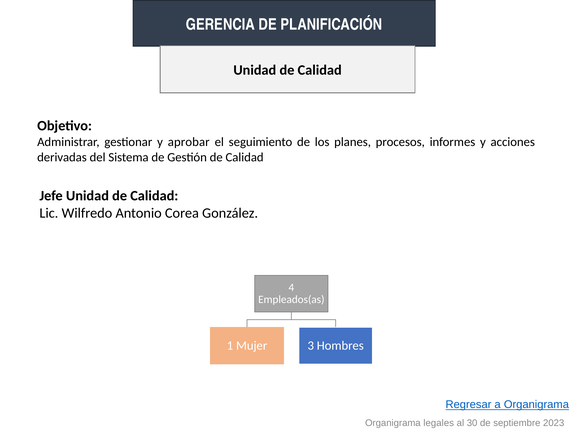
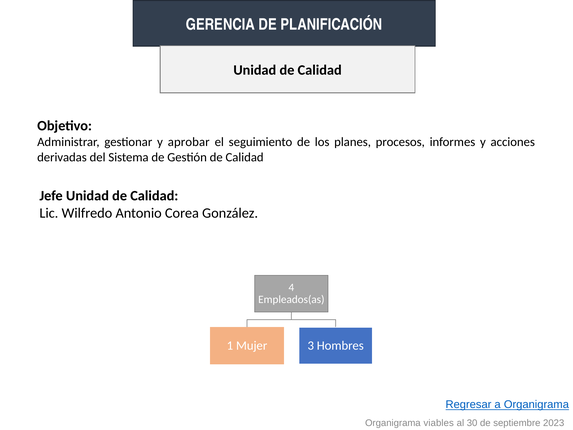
legales: legales -> viables
